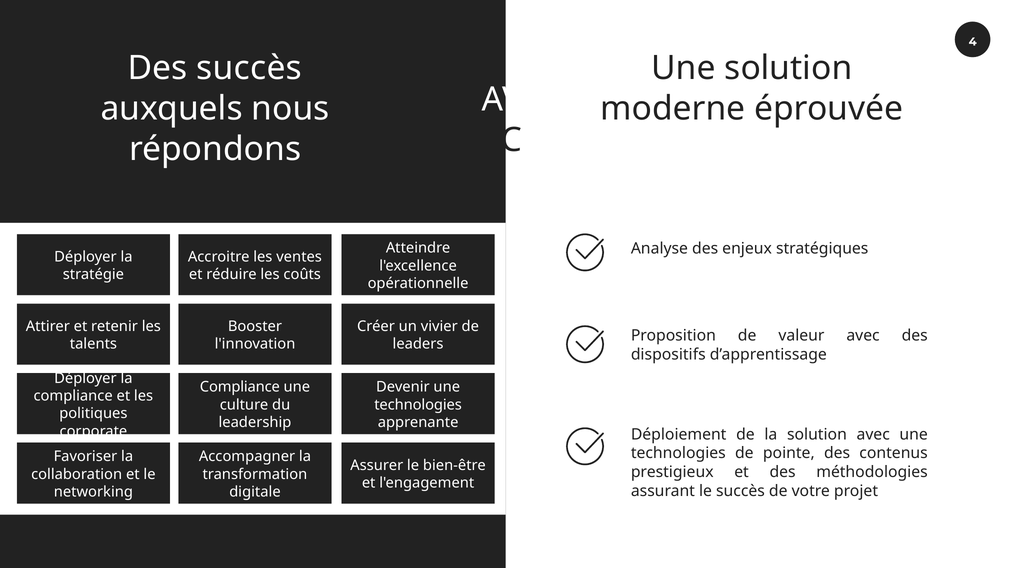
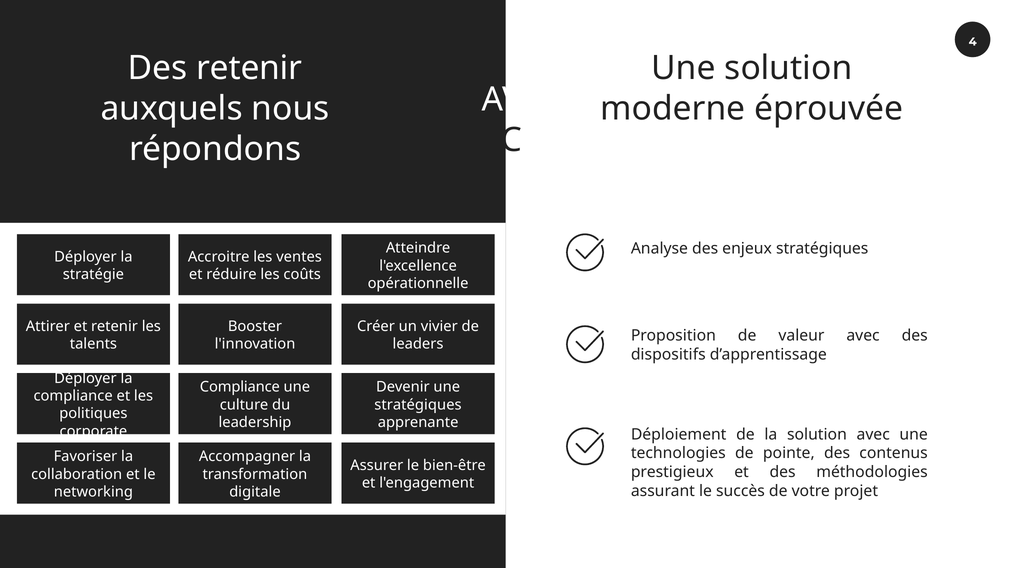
Des succès: succès -> retenir
technologies at (418, 404): technologies -> stratégiques
